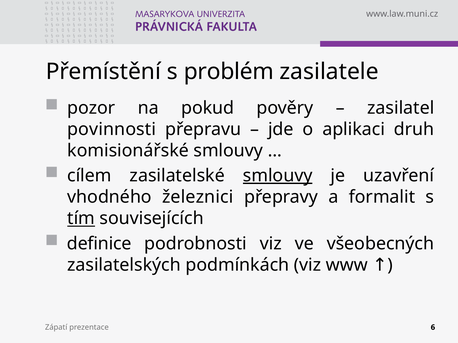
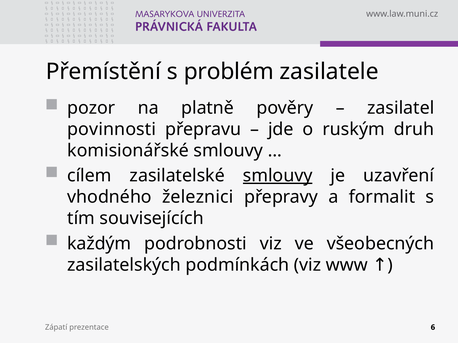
pokud: pokud -> platně
aplikaci: aplikaci -> ruským
tím underline: present -> none
definice: definice -> každým
